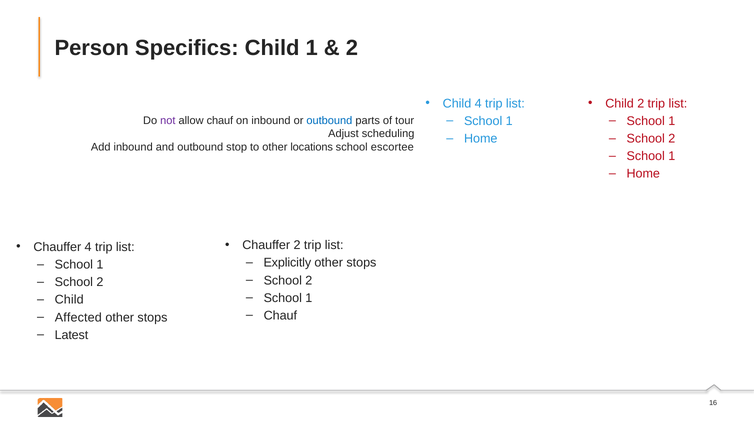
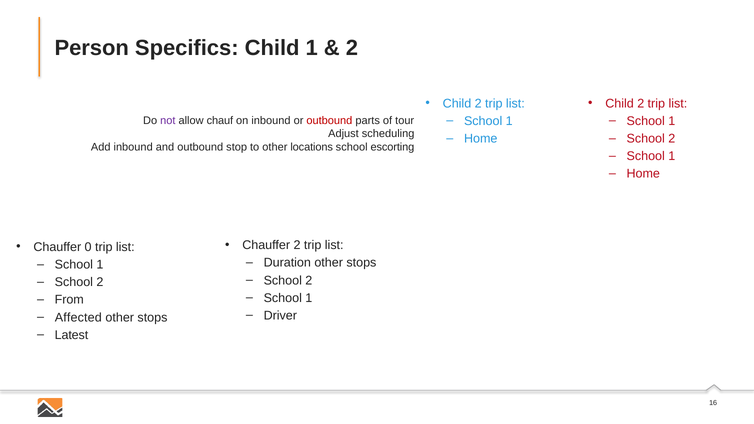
4 at (478, 103): 4 -> 2
outbound at (329, 121) colour: blue -> red
escortee: escortee -> escorting
Chauffer 4: 4 -> 0
Explicitly: Explicitly -> Duration
Child at (69, 300): Child -> From
Chauf at (280, 316): Chauf -> Driver
